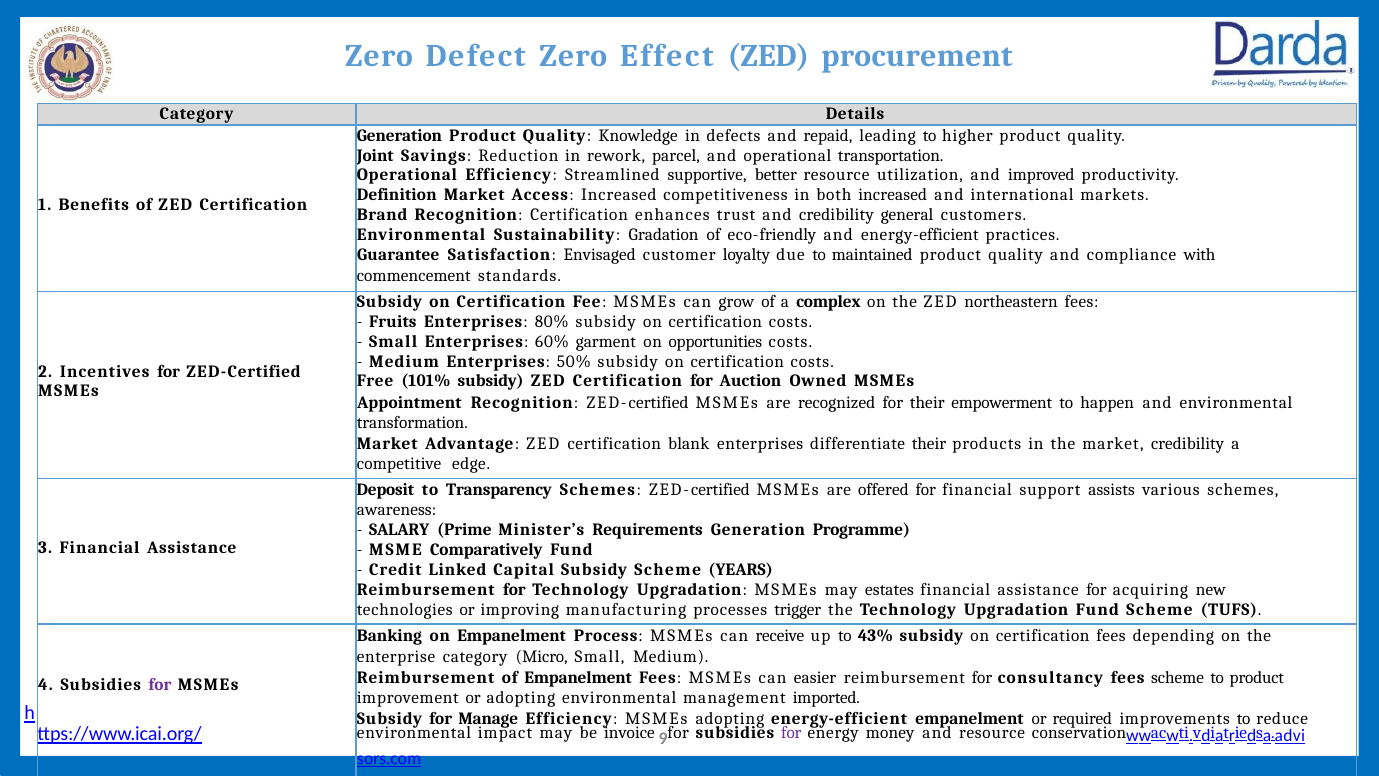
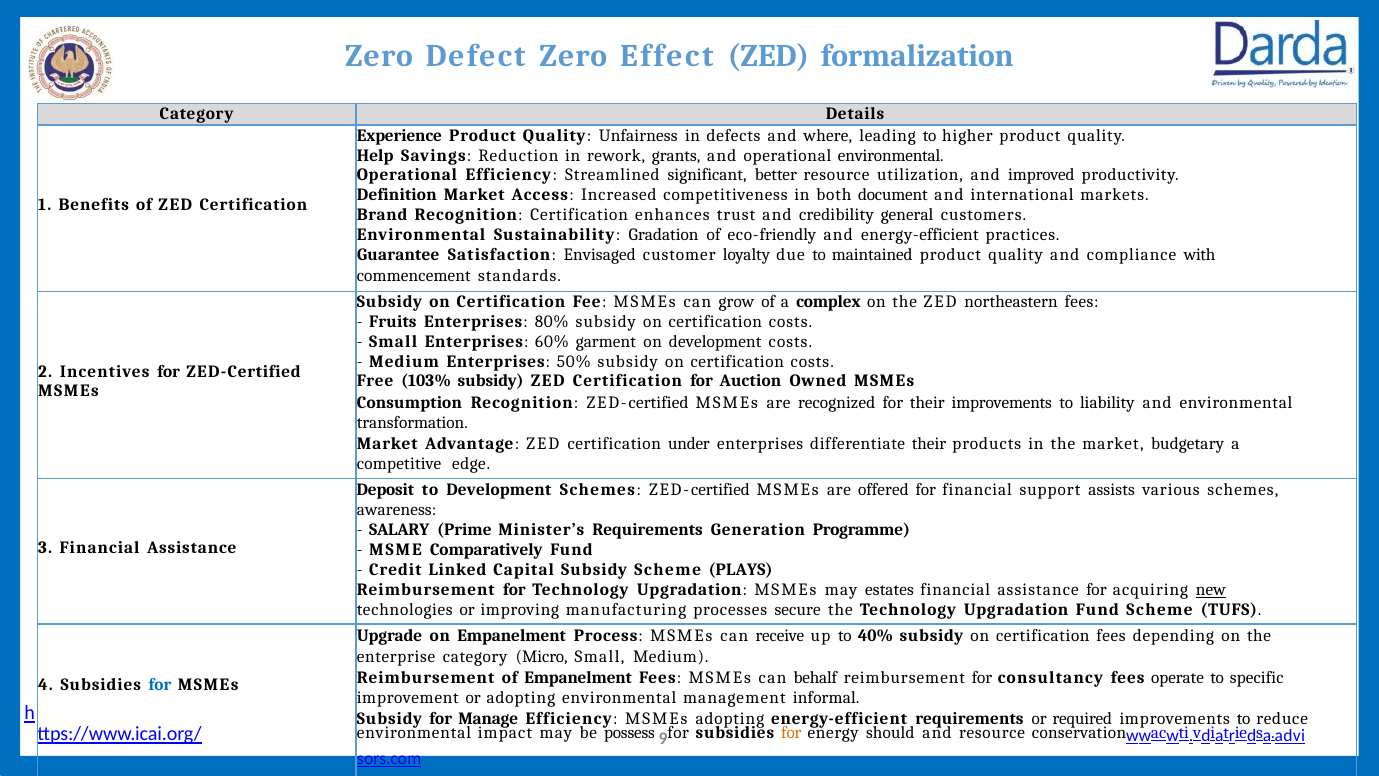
procurement: procurement -> formalization
Generation at (399, 135): Generation -> Experience
Knowledge: Knowledge -> Unfairness
repaid: repaid -> where
Joint: Joint -> Help
parcel: parcel -> grants
operational transportation: transportation -> environmental
supportive: supportive -> significant
both increased: increased -> document
on opportunities: opportunities -> development
101%: 101% -> 103%
Appointment: Appointment -> Consumption
their empowerment: empowerment -> improvements
happen: happen -> liability
blank: blank -> under
market credibility: credibility -> budgetary
to Transparency: Transparency -> Development
YEARS: YEARS -> PLAYS
new underline: none -> present
trigger: trigger -> secure
Banking: Banking -> Upgrade
43%: 43% -> 40%
easier: easier -> behalf
fees scheme: scheme -> operate
to product: product -> specific
for at (160, 685) colour: purple -> blue
imported: imported -> informal
energy-efficient empanelment: empanelment -> requirements
invoice: invoice -> possess
for at (791, 733) colour: purple -> orange
money: money -> should
